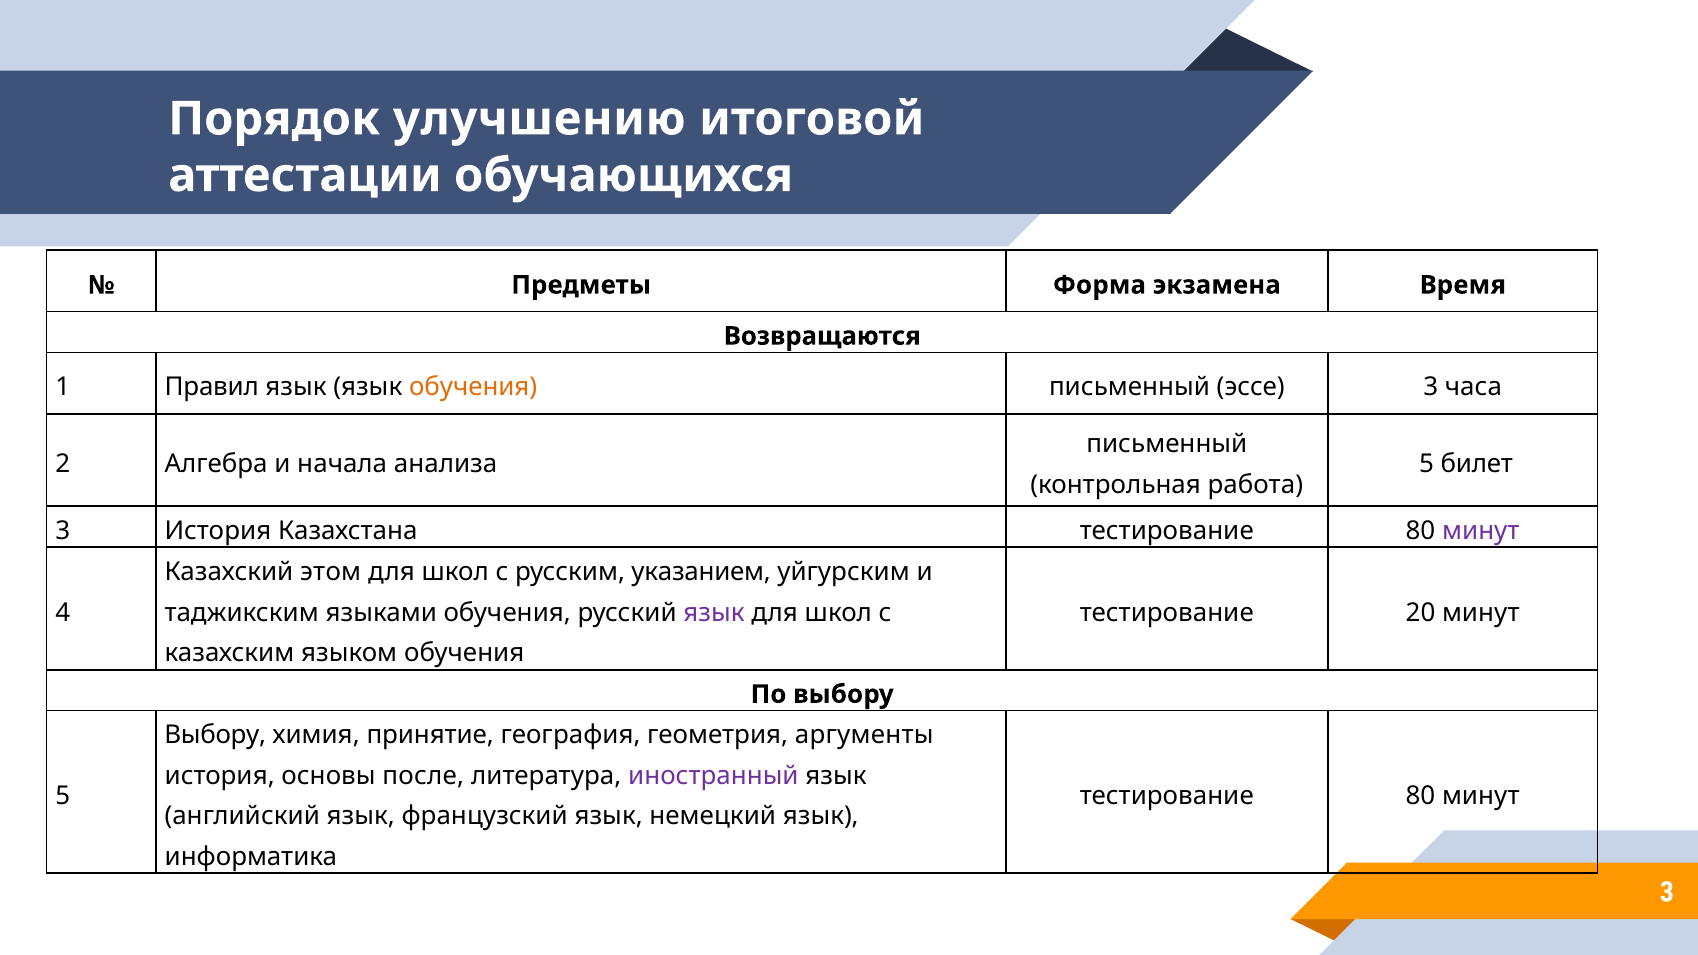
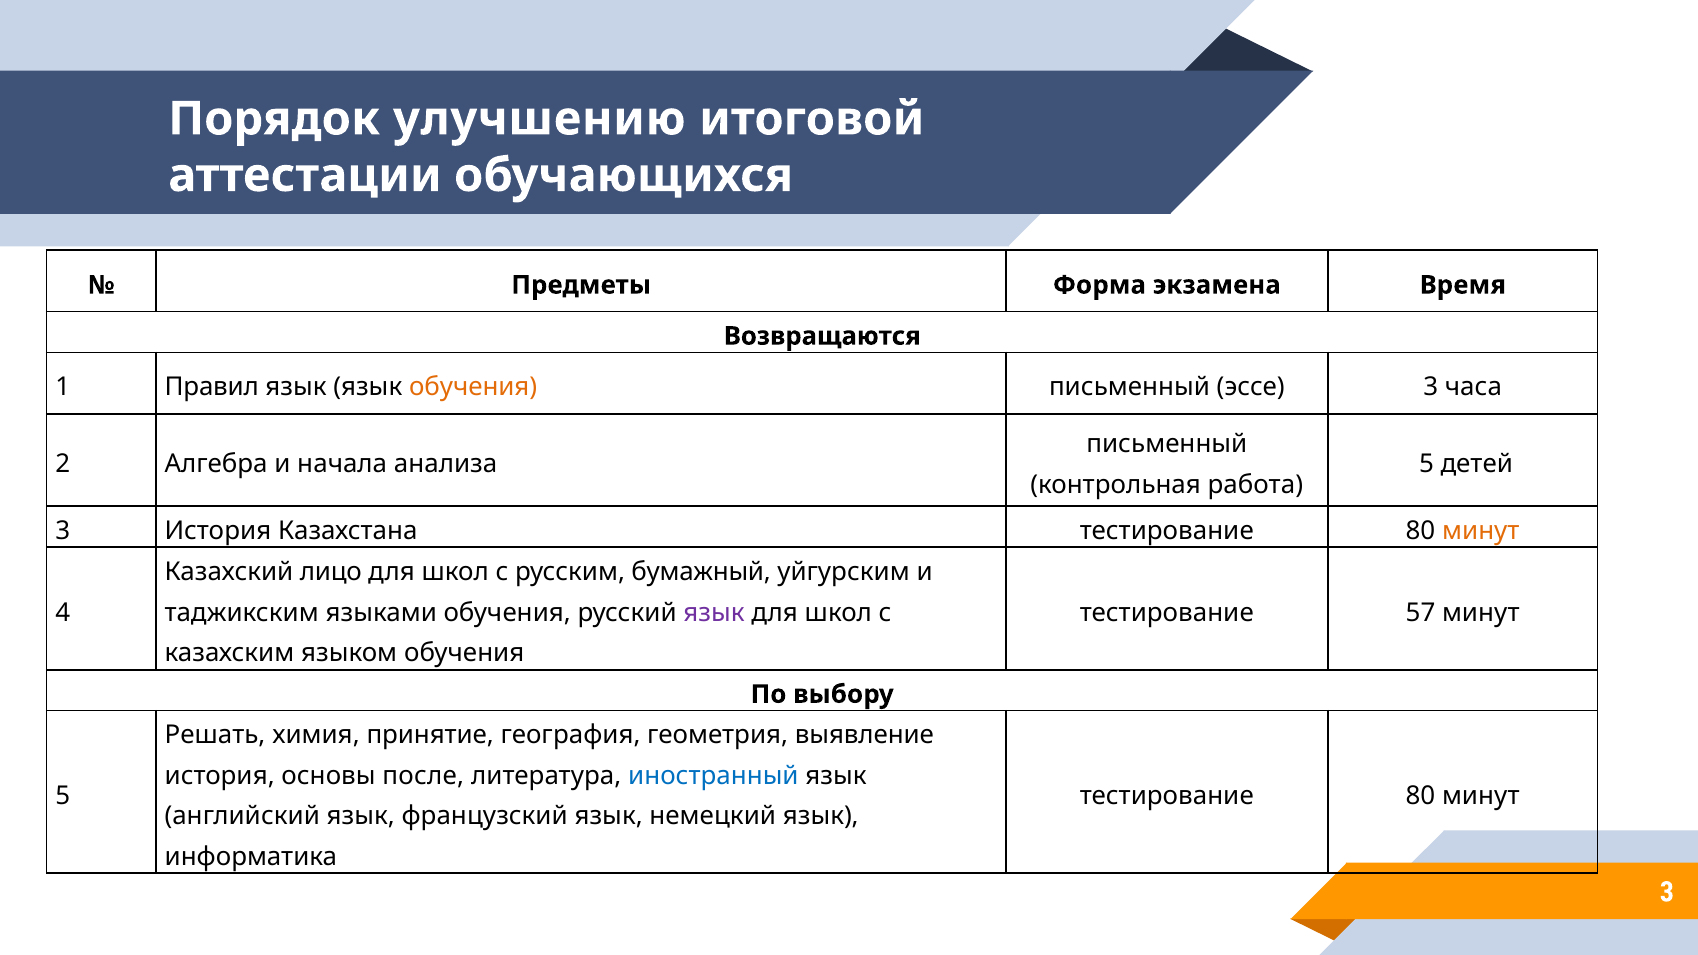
билет: билет -> детей
минут at (1481, 531) colour: purple -> orange
этом: этом -> лицо
указанием: указанием -> бумажный
20: 20 -> 57
Выбору at (215, 735): Выбору -> Решать
аргументы: аргументы -> выявление
иностранный colour: purple -> blue
